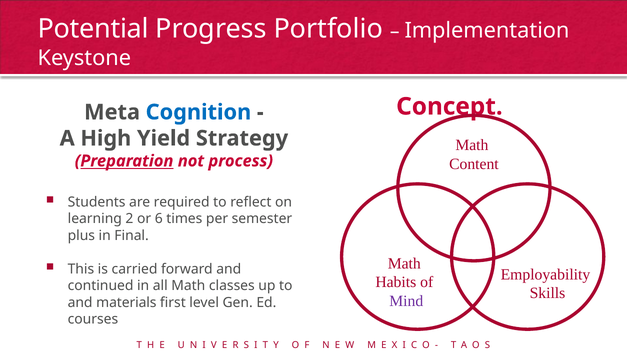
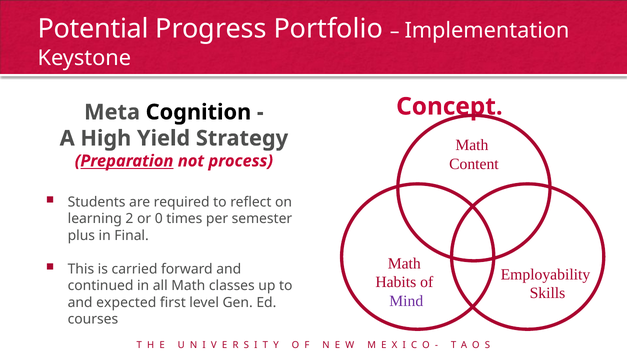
Cognition colour: blue -> black
6: 6 -> 0
materials: materials -> expected
